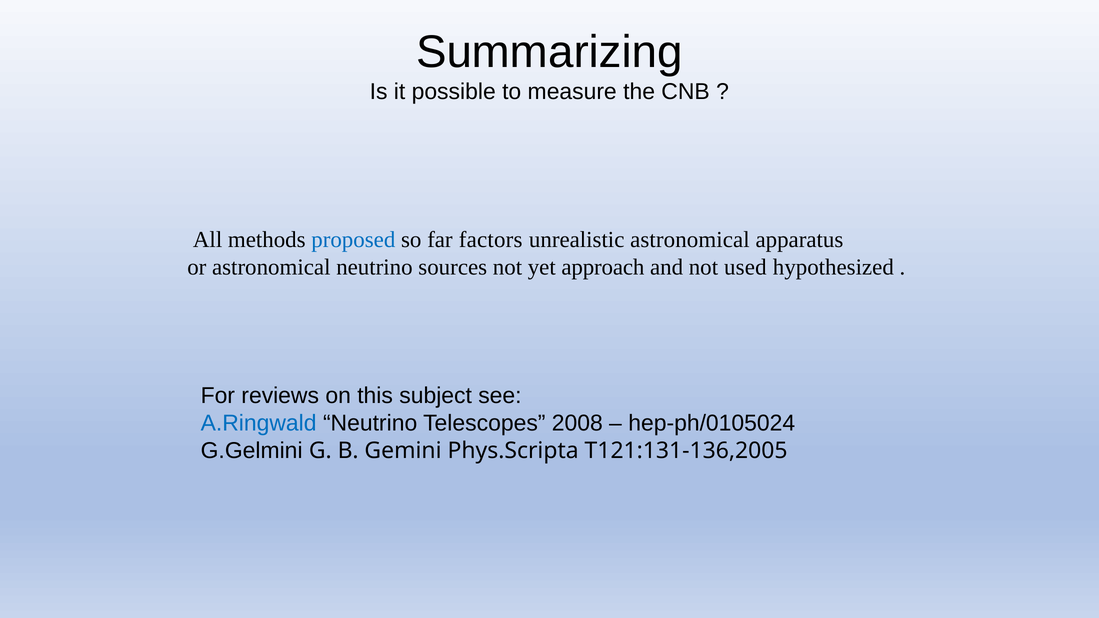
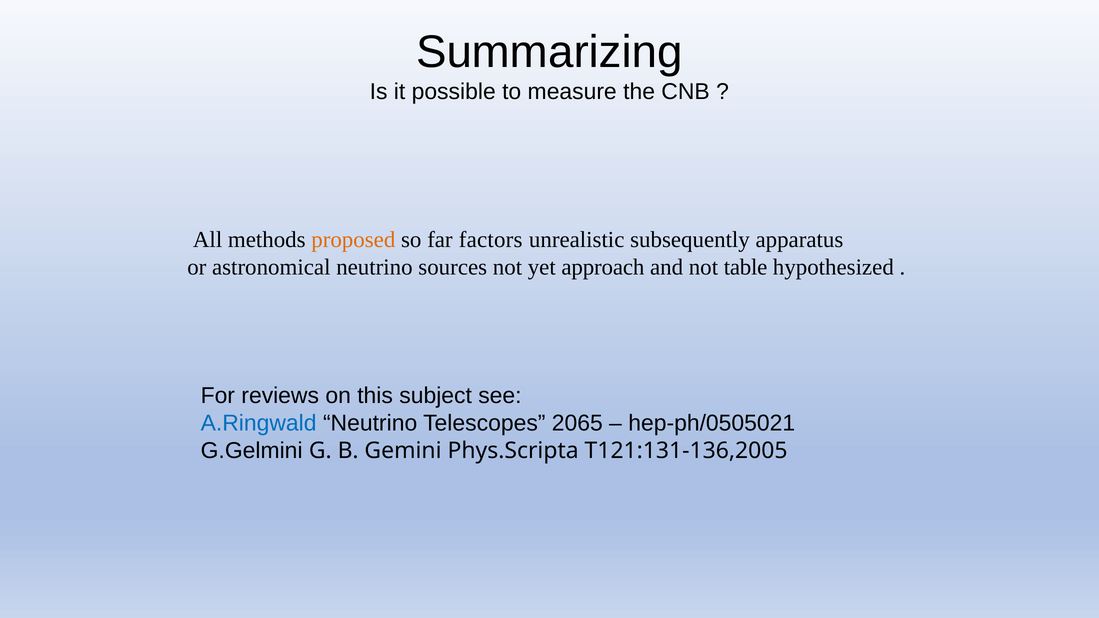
proposed colour: blue -> orange
unrealistic astronomical: astronomical -> subsequently
used: used -> table
2008: 2008 -> 2065
hep-ph/0105024: hep-ph/0105024 -> hep-ph/0505021
